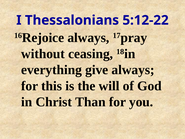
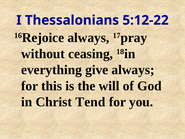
Than: Than -> Tend
